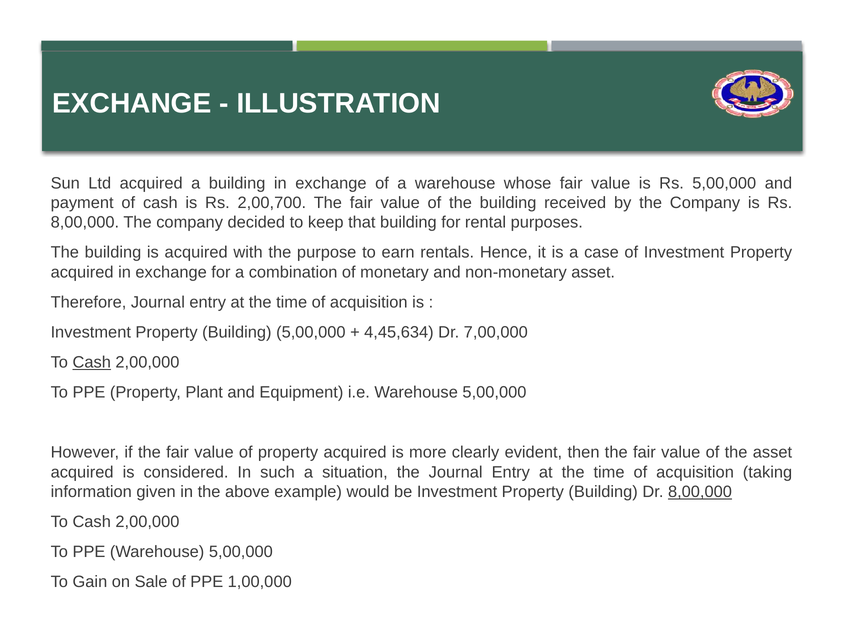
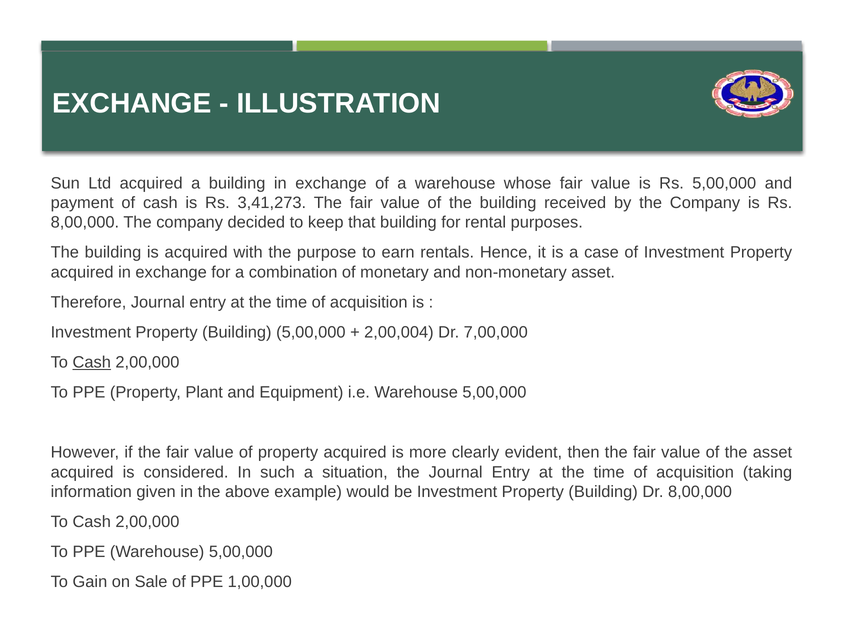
2,00,700: 2,00,700 -> 3,41,273
4,45,634: 4,45,634 -> 2,00,004
8,00,000 at (700, 492) underline: present -> none
